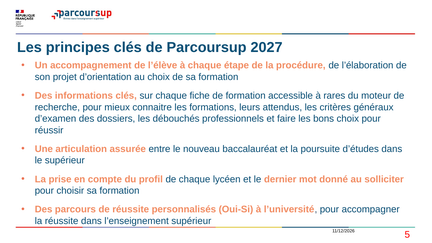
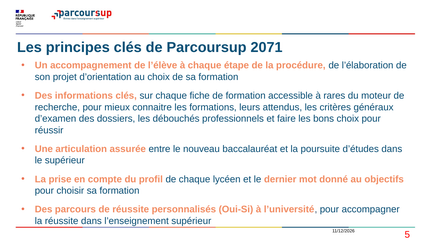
2027: 2027 -> 2071
solliciter: solliciter -> objectifs
